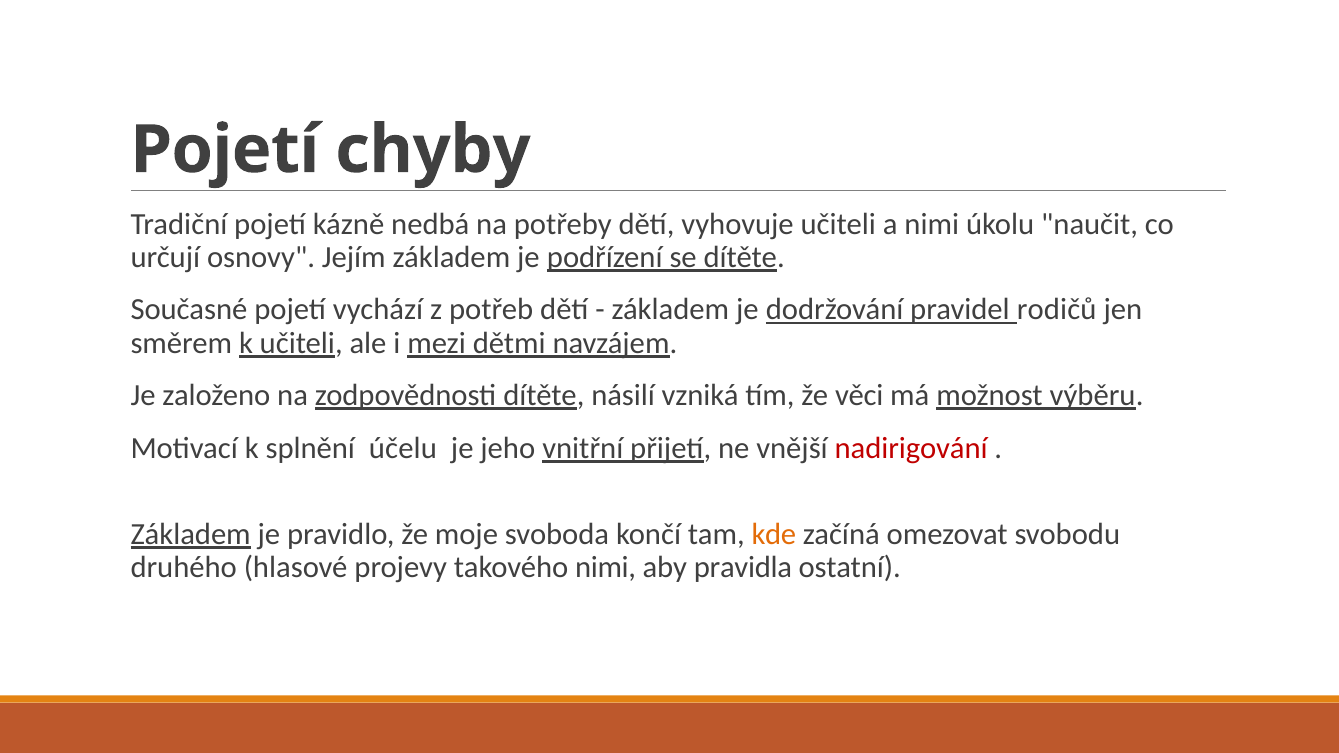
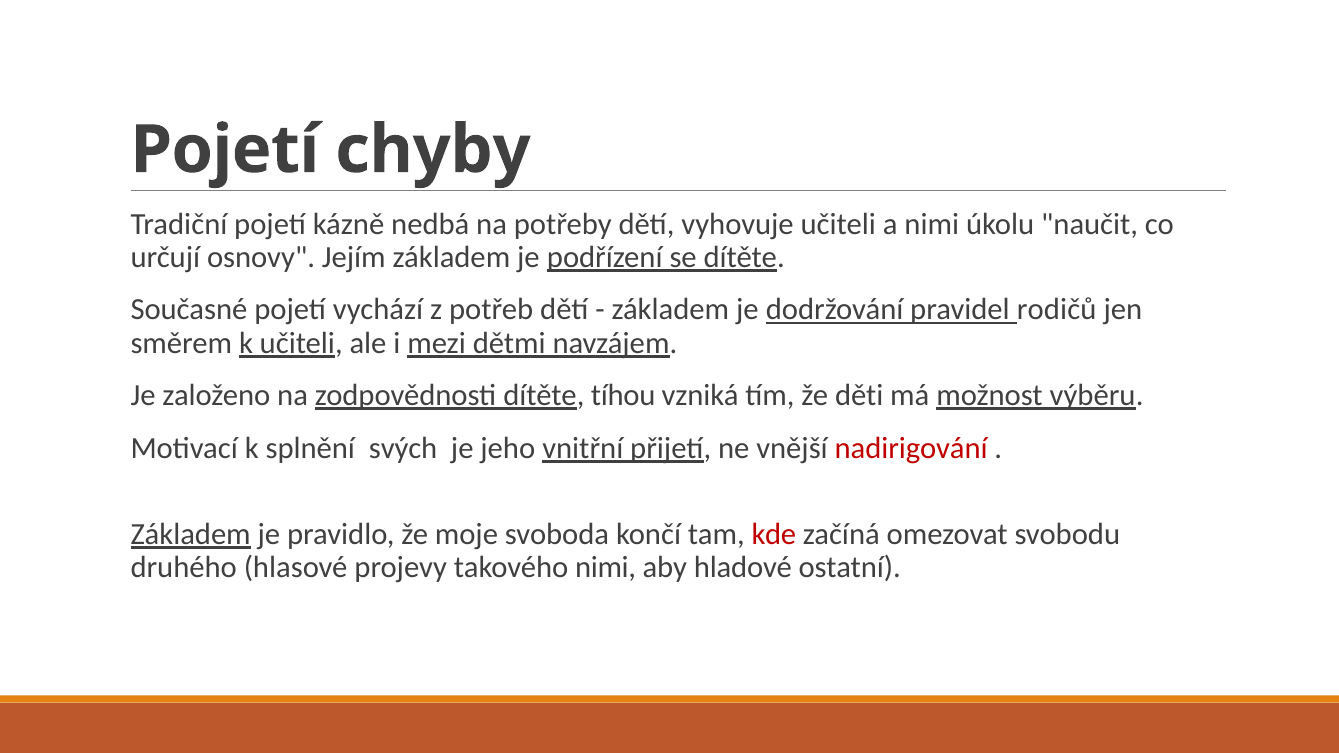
násilí: násilí -> tíhou
věci: věci -> děti
účelu: účelu -> svých
kde colour: orange -> red
pravidla: pravidla -> hladové
